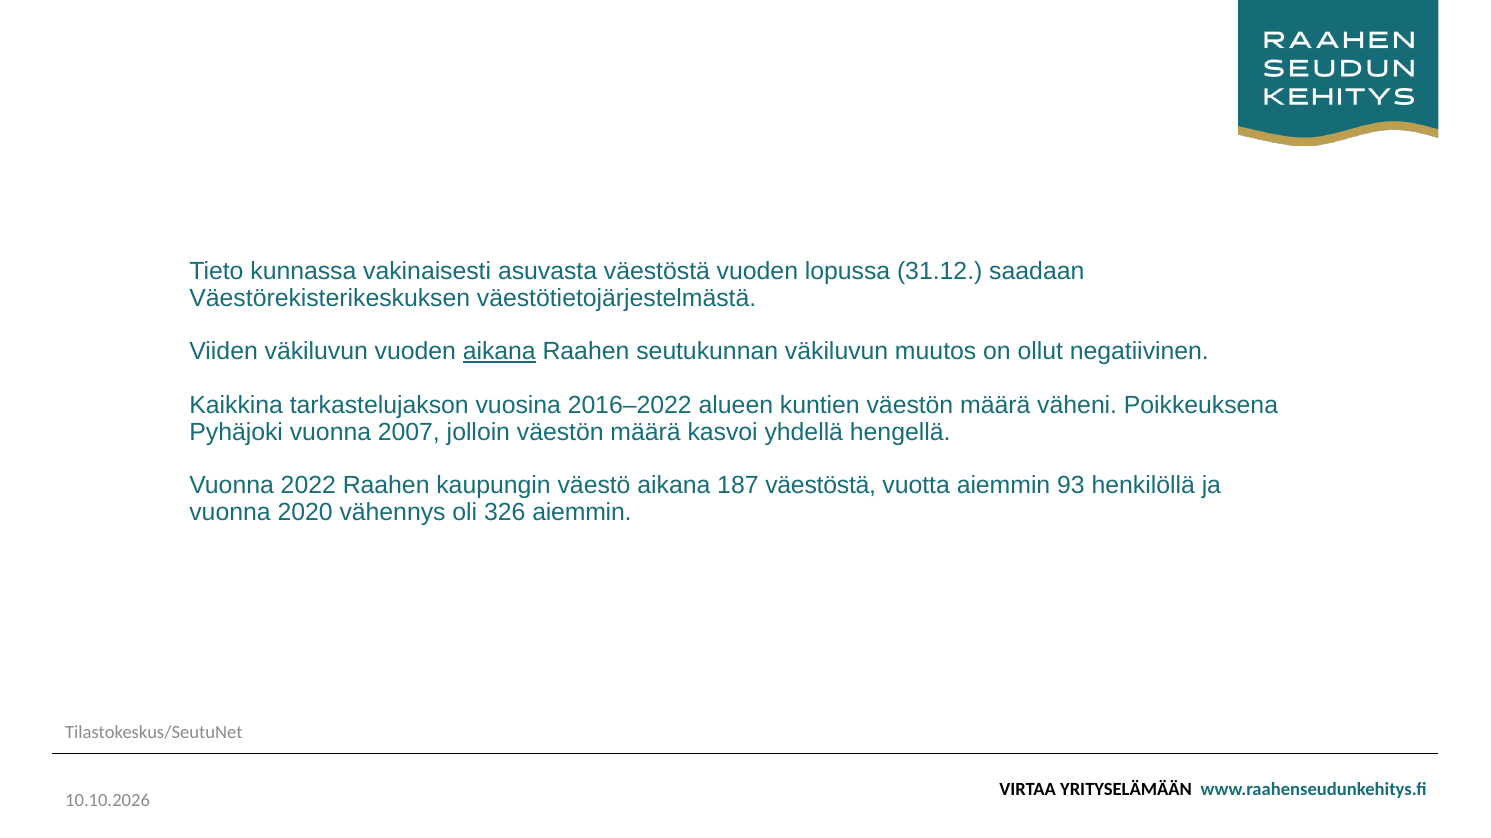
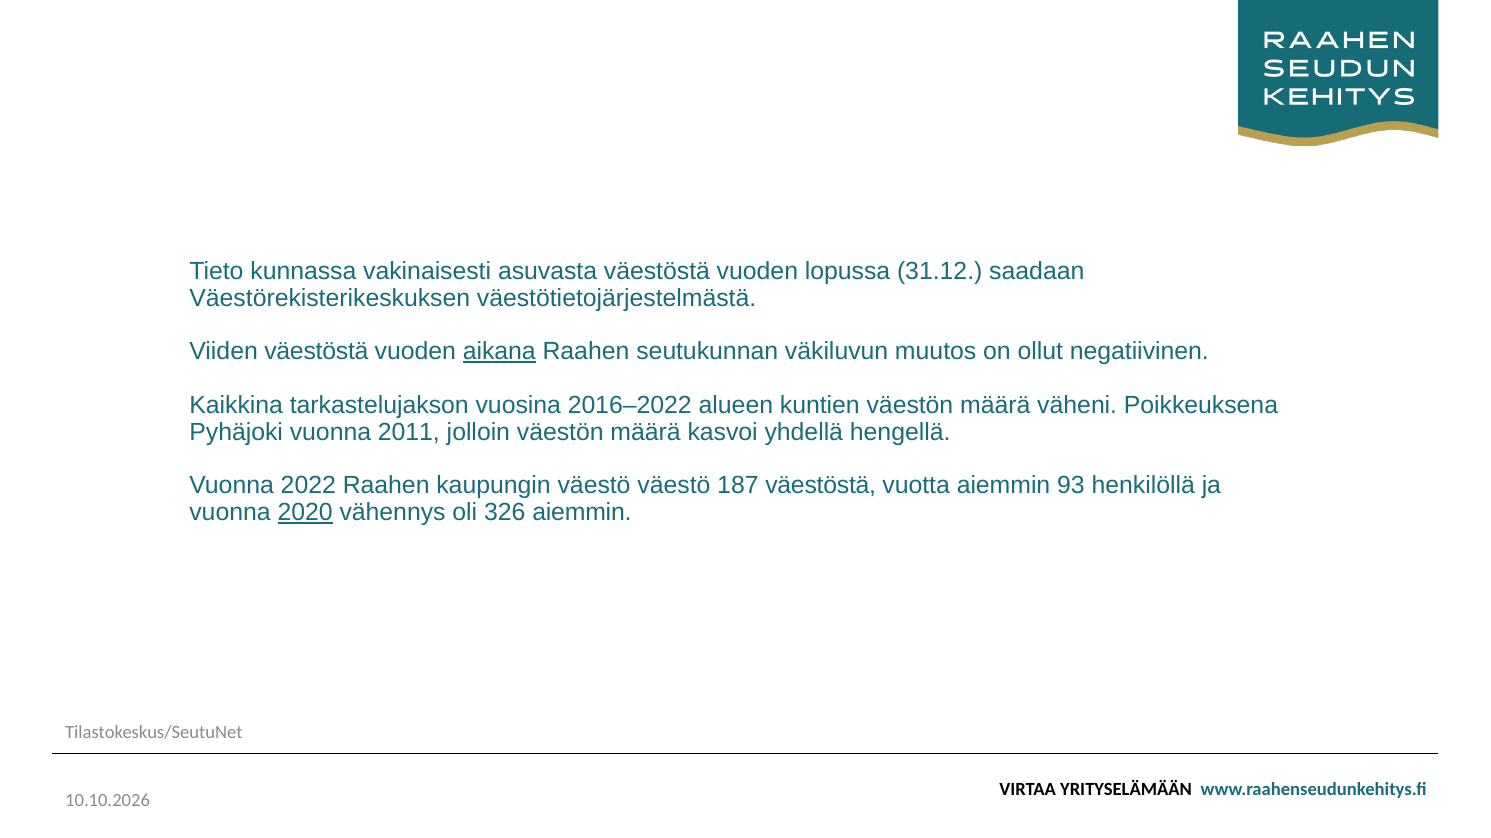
Viiden väkiluvun: väkiluvun -> väestöstä
2007: 2007 -> 2011
väestö aikana: aikana -> väestö
2020 underline: none -> present
